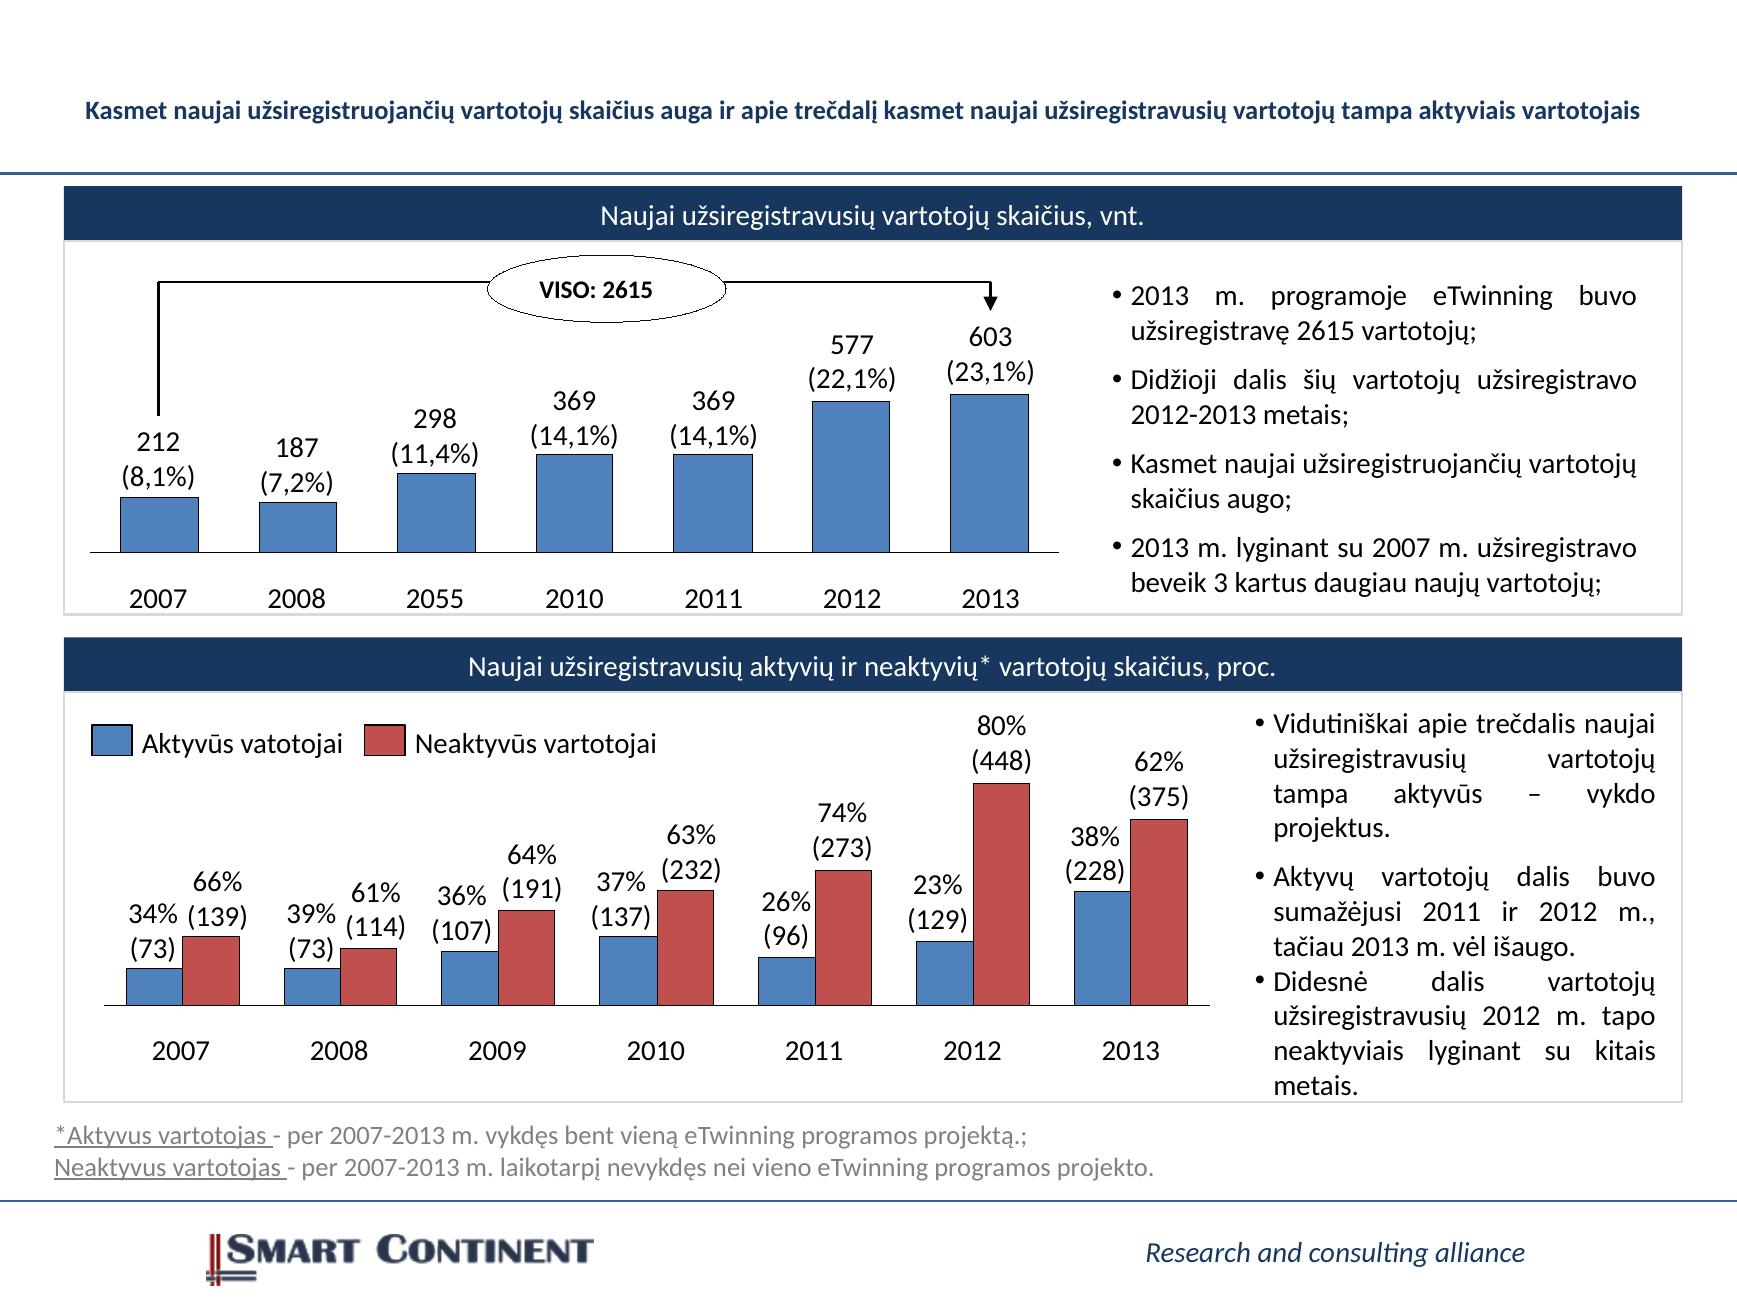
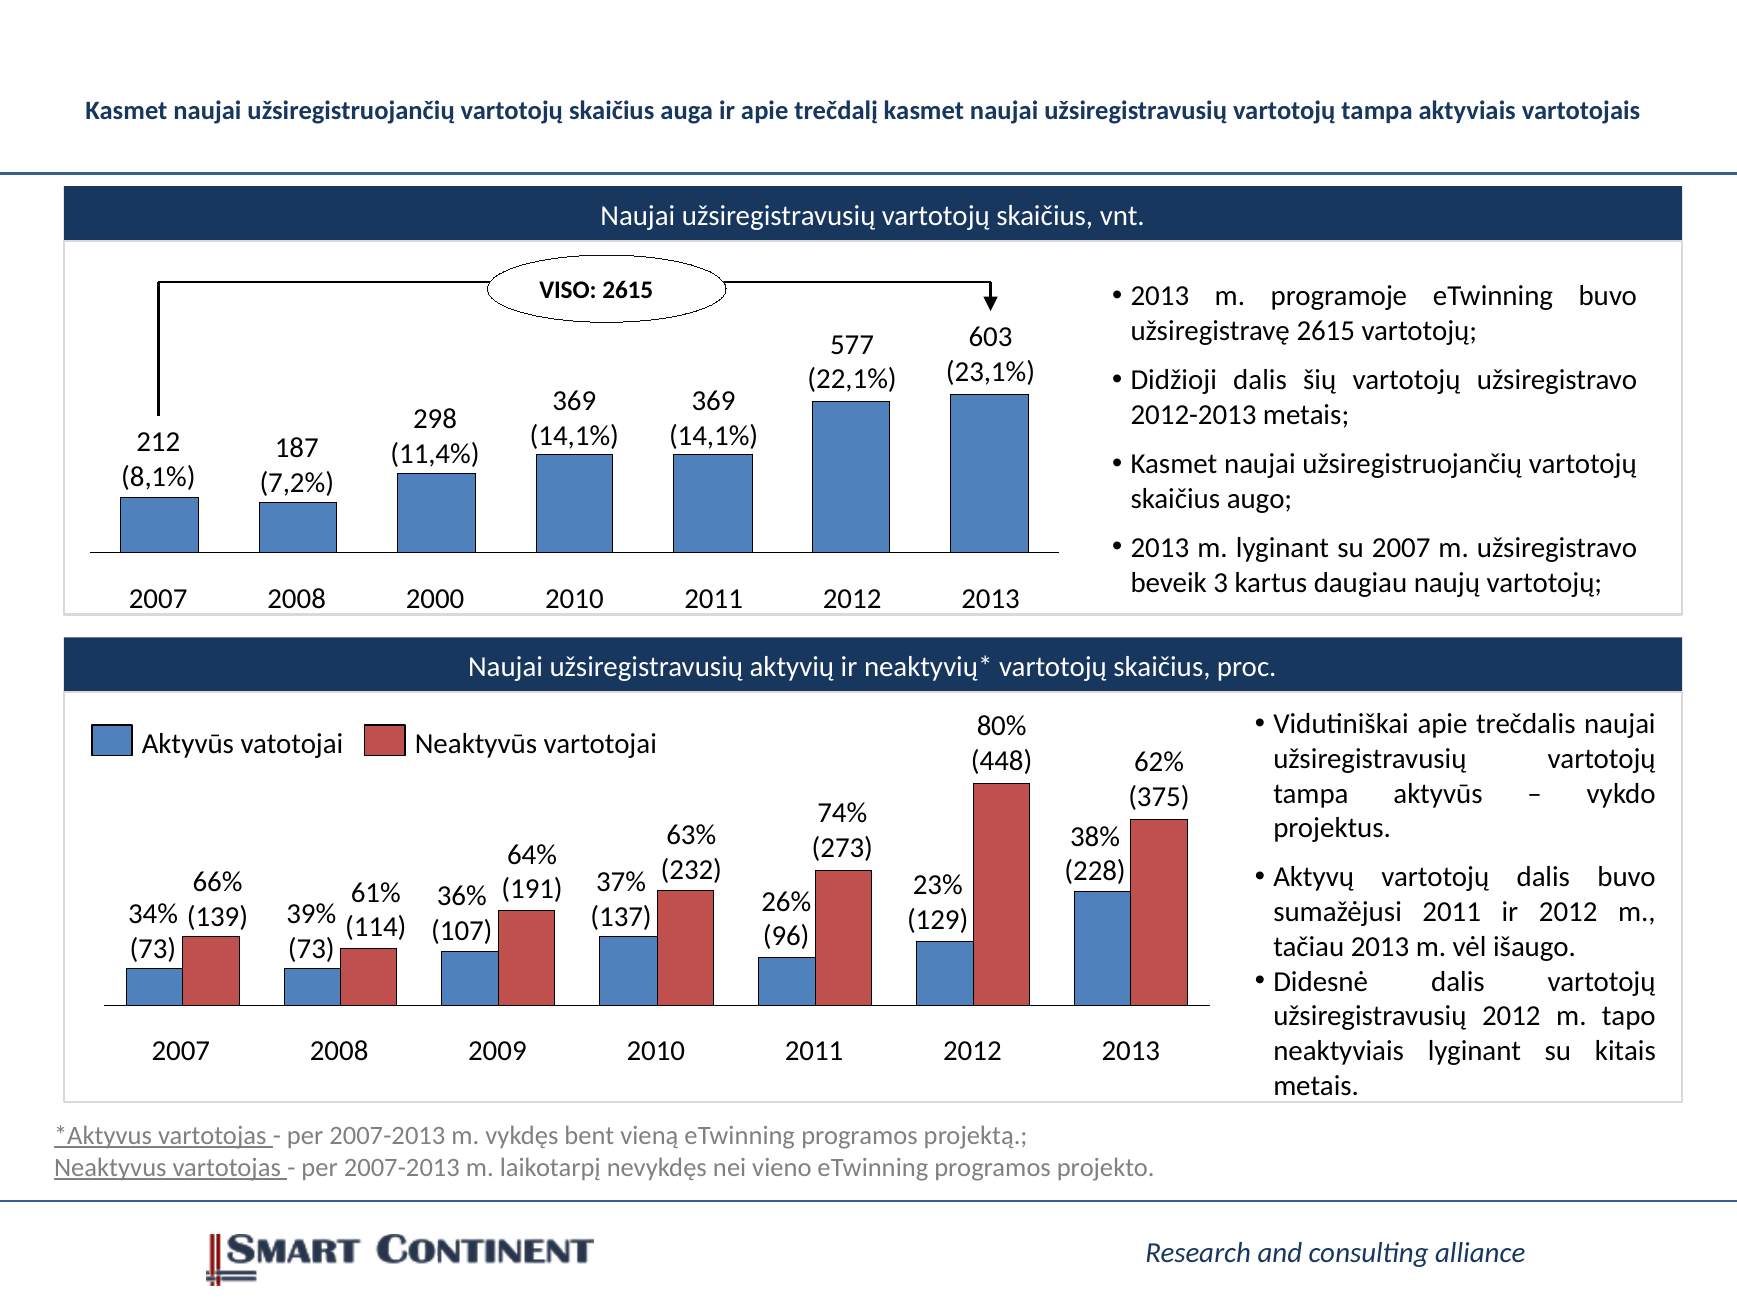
2055: 2055 -> 2000
